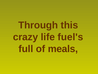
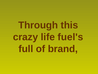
meals: meals -> brand
